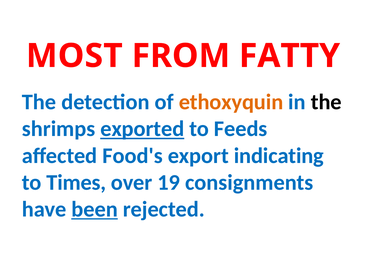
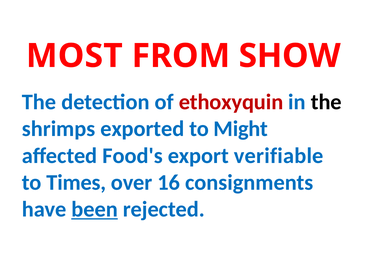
FATTY: FATTY -> SHOW
ethoxyquin colour: orange -> red
exported underline: present -> none
Feeds: Feeds -> Might
indicating: indicating -> verifiable
19: 19 -> 16
